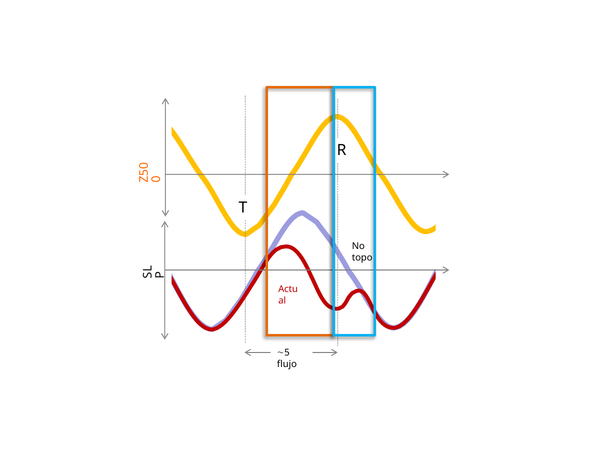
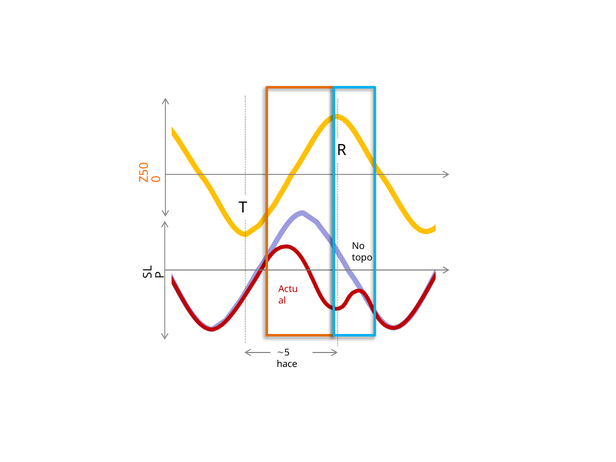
flujo: flujo -> hace
